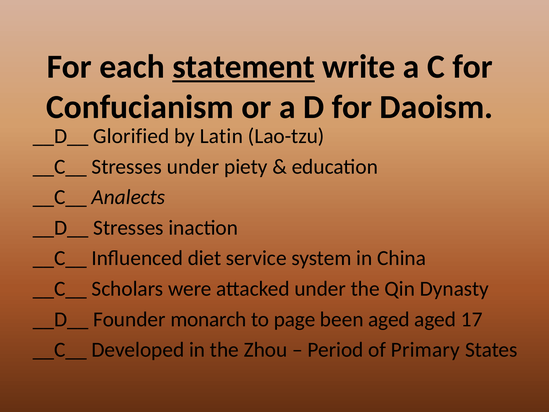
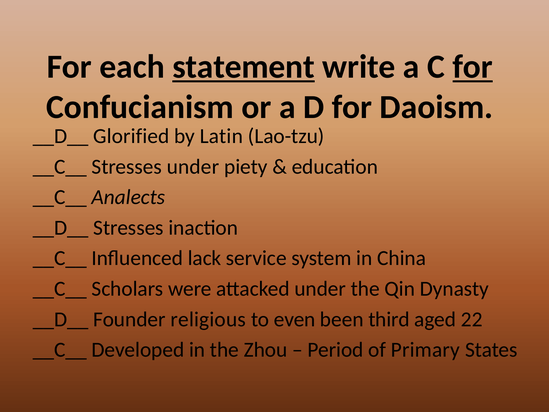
for at (473, 67) underline: none -> present
diet: diet -> lack
monarch: monarch -> religious
page: page -> even
been aged: aged -> third
17: 17 -> 22
